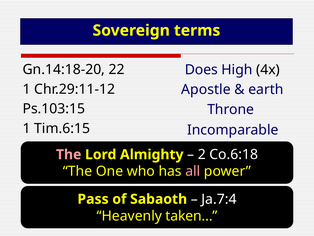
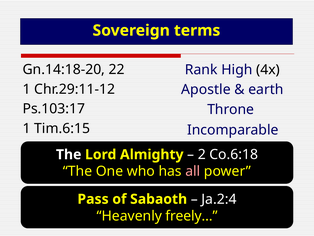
Does: Does -> Rank
Ps.103:15: Ps.103:15 -> Ps.103:17
The at (69, 154) colour: pink -> white
Ja.7:4: Ja.7:4 -> Ja.2:4
taken…: taken… -> freely…
